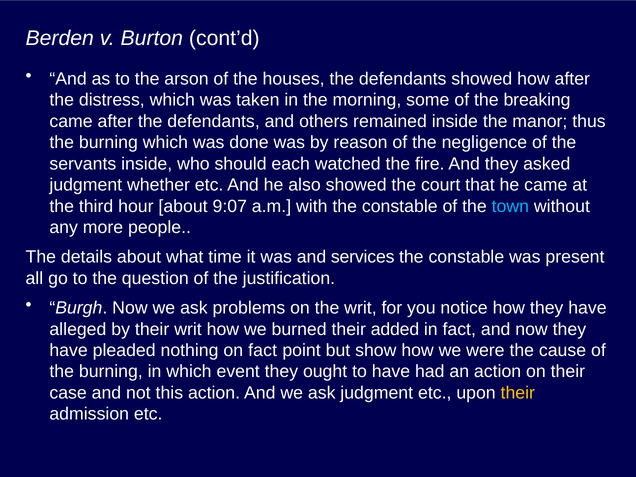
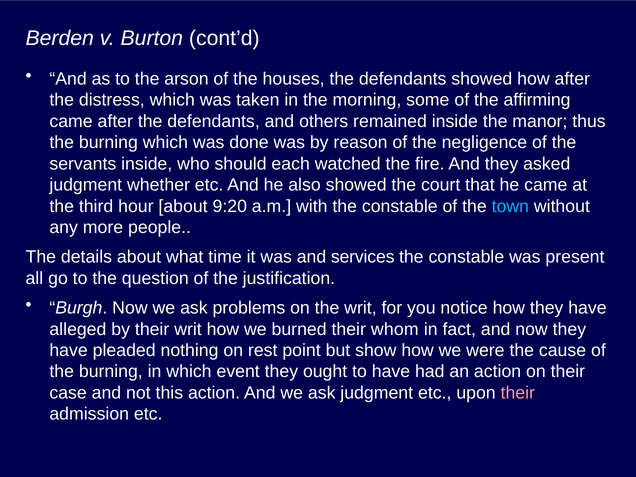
breaking: breaking -> affirming
9:07: 9:07 -> 9:20
added: added -> whom
on fact: fact -> rest
their at (518, 393) colour: yellow -> pink
